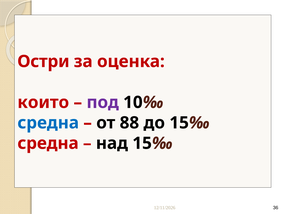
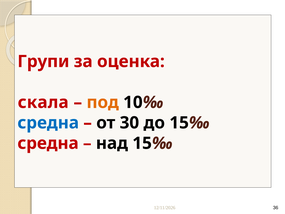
Остри: Остри -> Групи
които: които -> скала
под colour: purple -> orange
88: 88 -> 30
